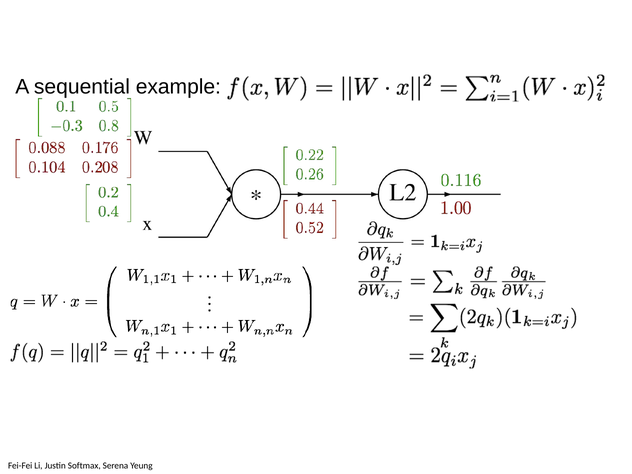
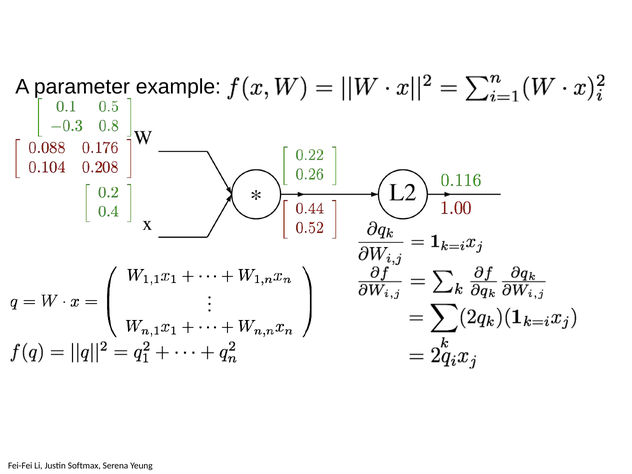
sequential: sequential -> parameter
